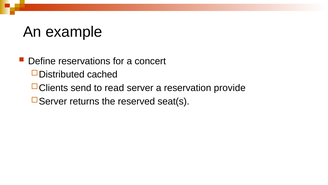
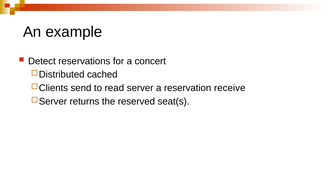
Define: Define -> Detect
provide: provide -> receive
